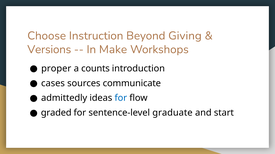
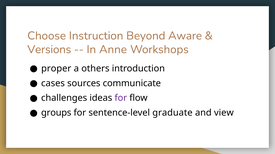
Giving: Giving -> Aware
Make: Make -> Anne
counts: counts -> others
admittedly: admittedly -> challenges
for at (121, 98) colour: blue -> purple
graded: graded -> groups
start: start -> view
